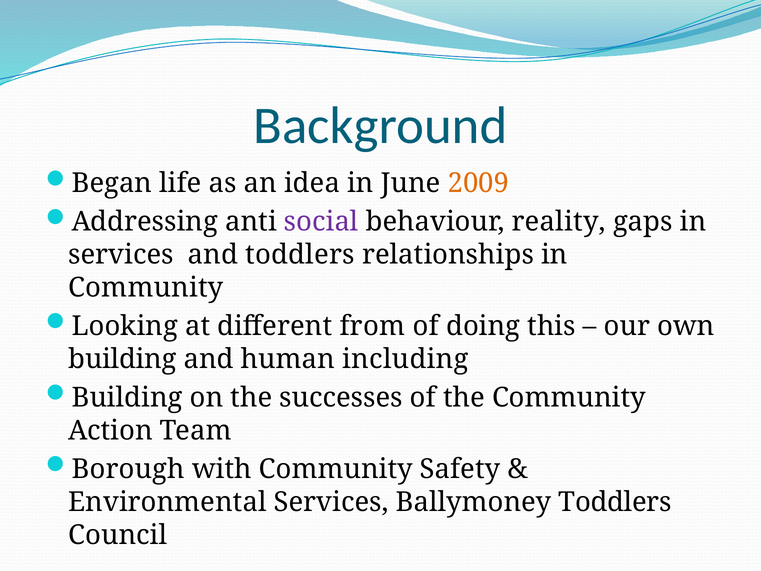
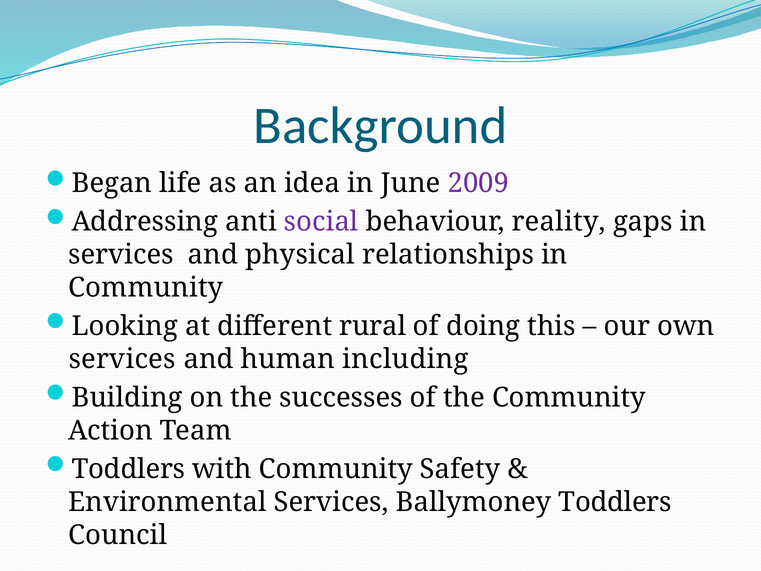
2009 colour: orange -> purple
and toddlers: toddlers -> physical
from: from -> rural
building at (122, 359): building -> services
Borough at (128, 469): Borough -> Toddlers
